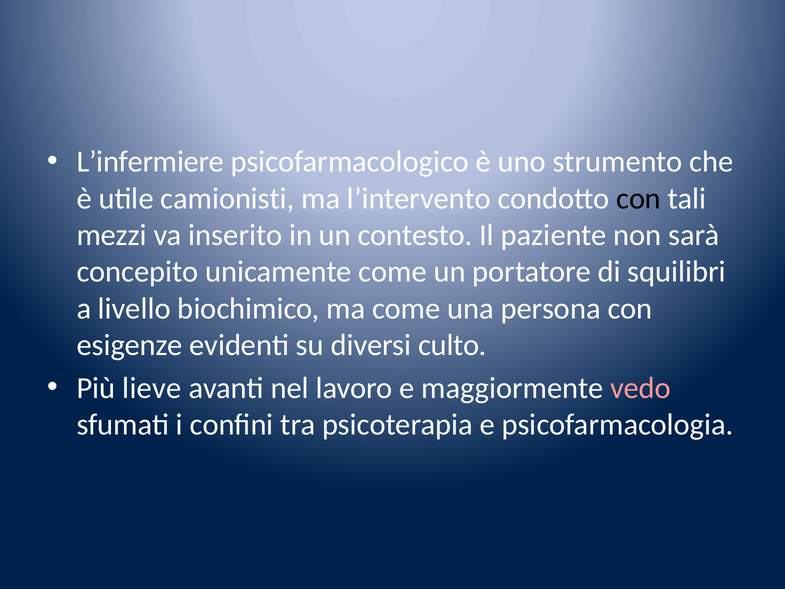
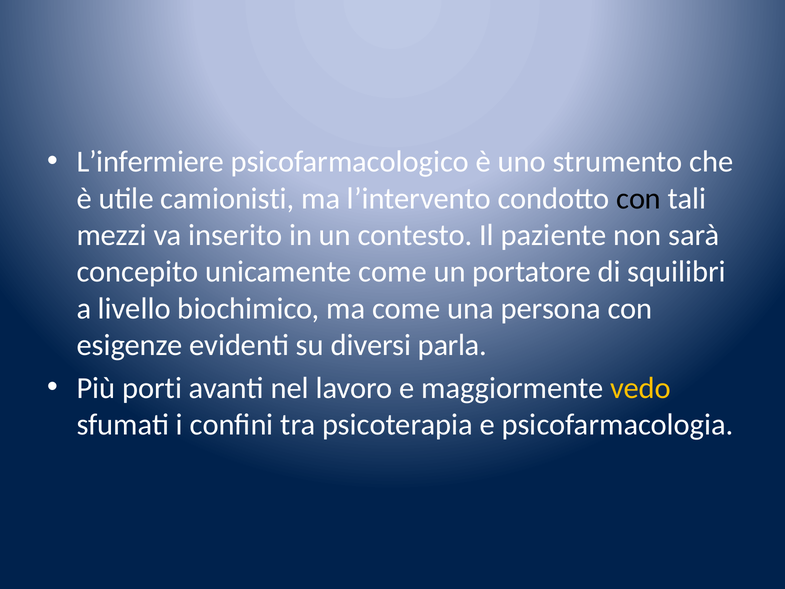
culto: culto -> parla
lieve: lieve -> porti
vedo colour: pink -> yellow
